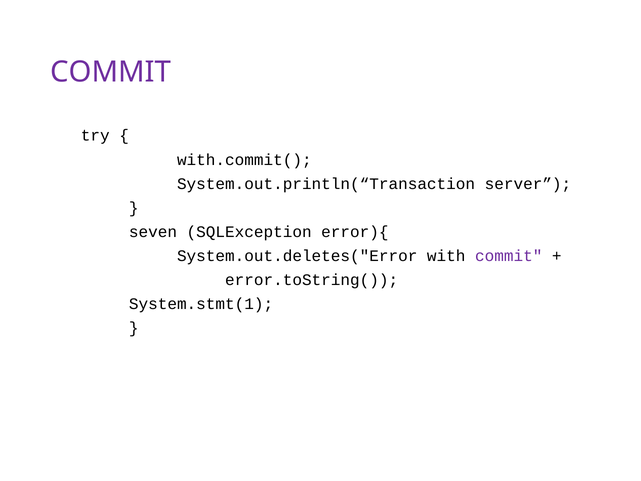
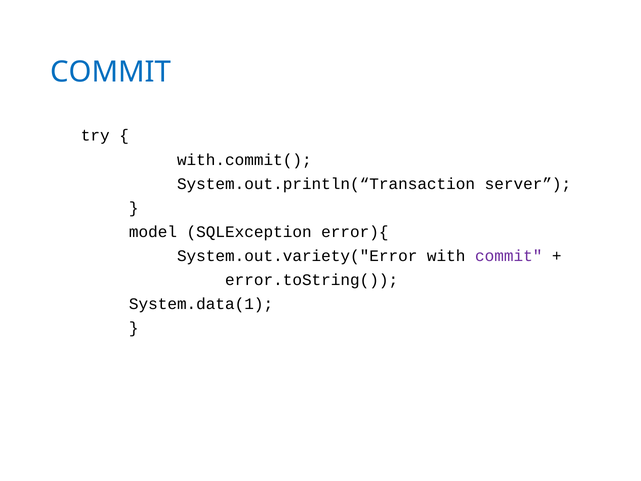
COMMIT at (111, 72) colour: purple -> blue
seven: seven -> model
System.out.deletes("Error: System.out.deletes("Error -> System.out.variety("Error
System.stmt(1: System.stmt(1 -> System.data(1
